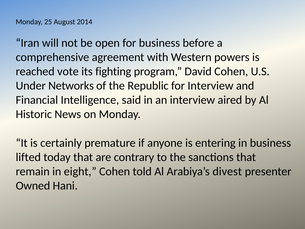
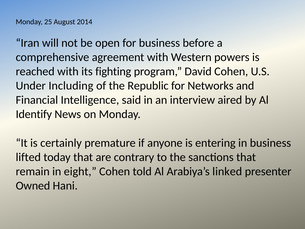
reached vote: vote -> with
Networks: Networks -> Including
for Interview: Interview -> Networks
Historic: Historic -> Identify
divest: divest -> linked
